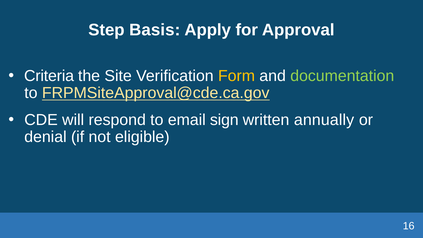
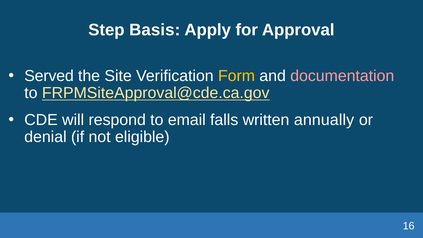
Criteria: Criteria -> Served
documentation colour: light green -> pink
sign: sign -> falls
